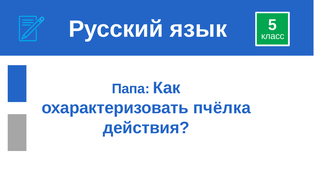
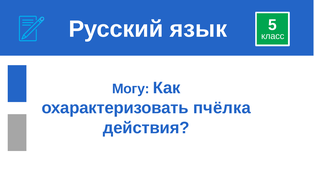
Папа: Папа -> Могу
